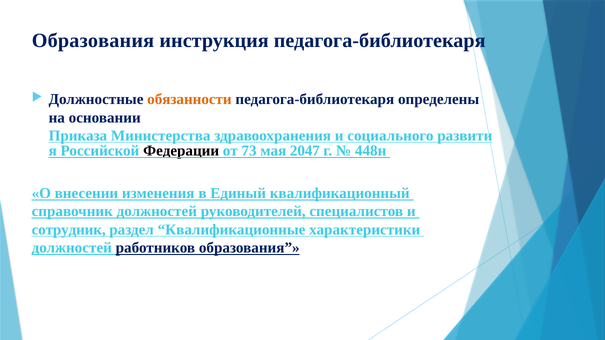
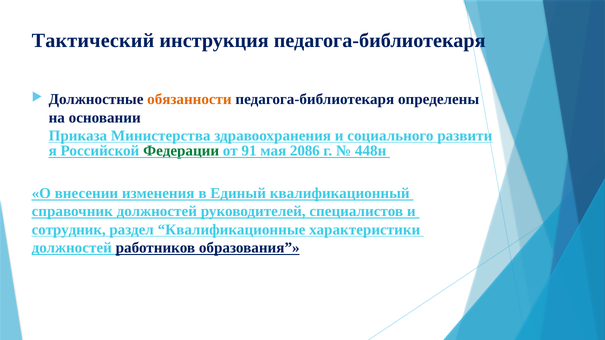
Образования at (93, 41): Образования -> Тактический
Федерации colour: black -> green
73: 73 -> 91
2047: 2047 -> 2086
